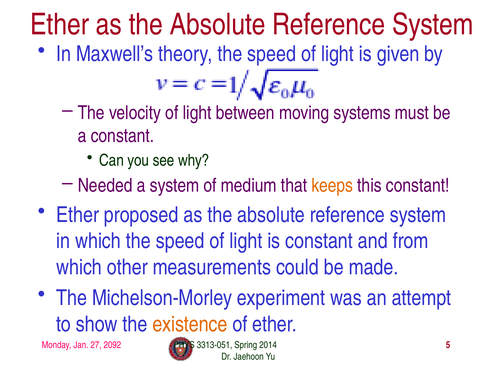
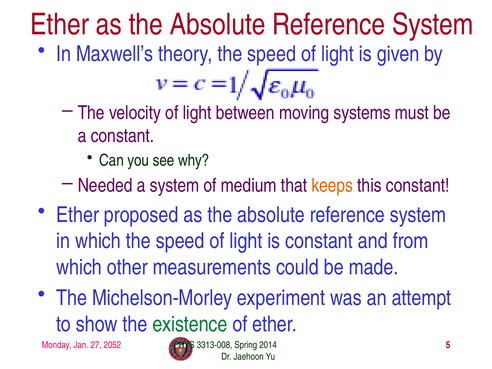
existence colour: orange -> green
2092: 2092 -> 2052
3313-051: 3313-051 -> 3313-008
